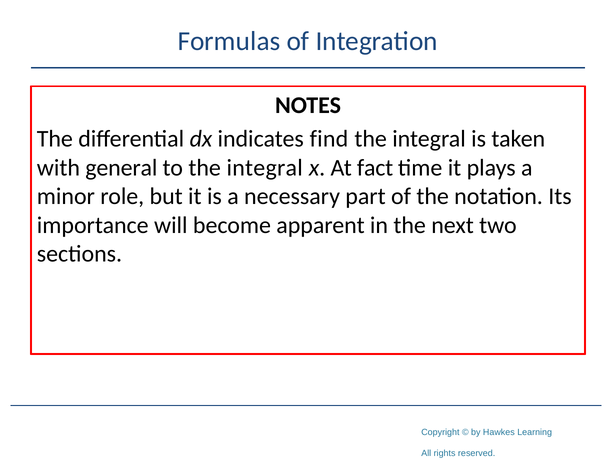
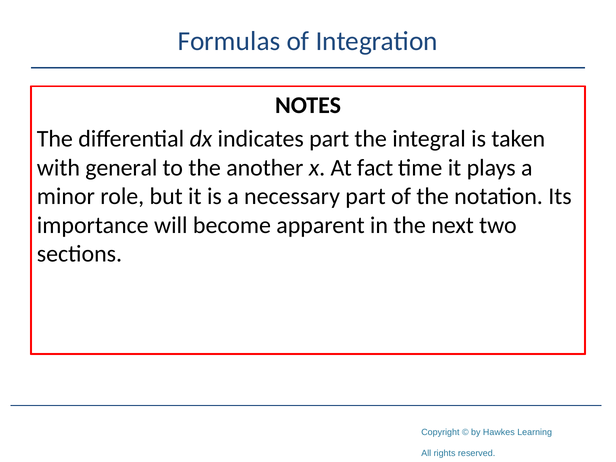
indicates find: find -> part
to the integral: integral -> another
